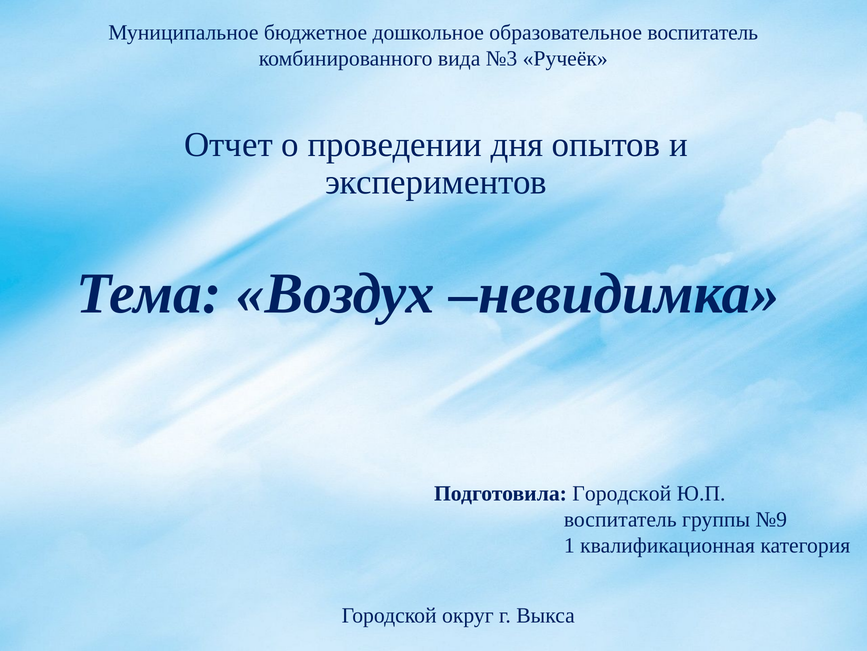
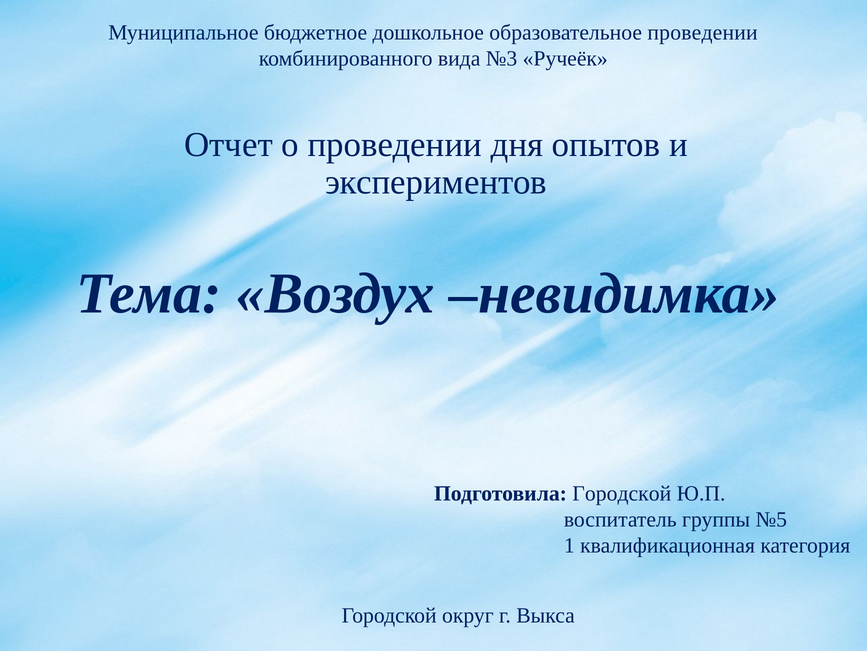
образовательное воспитатель: воспитатель -> проведении
№9: №9 -> №5
